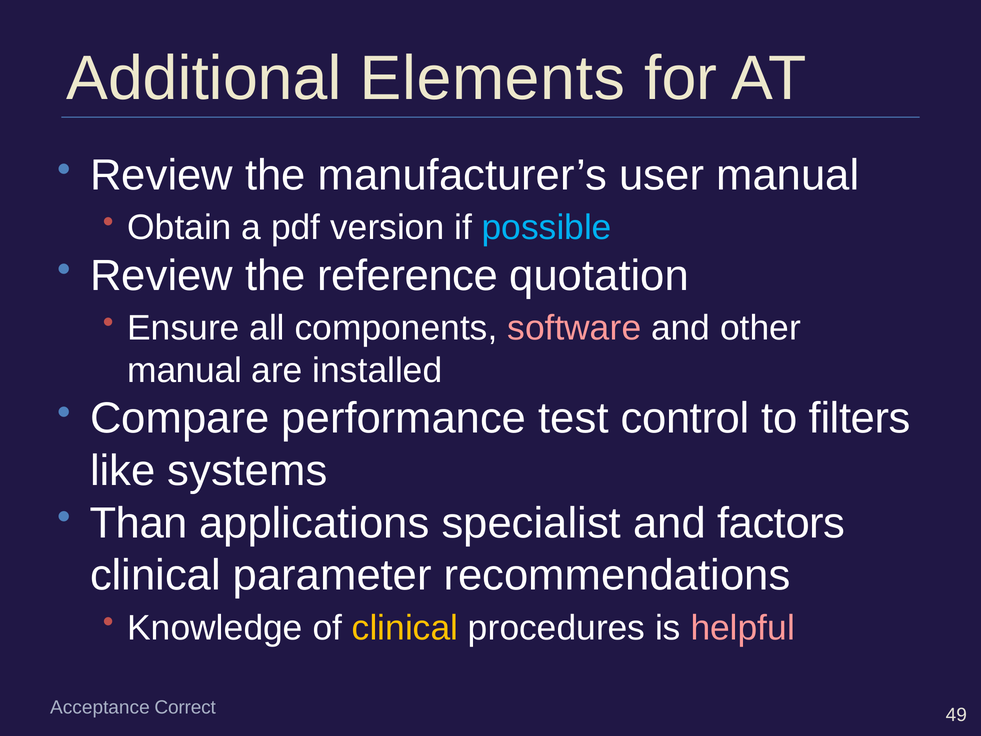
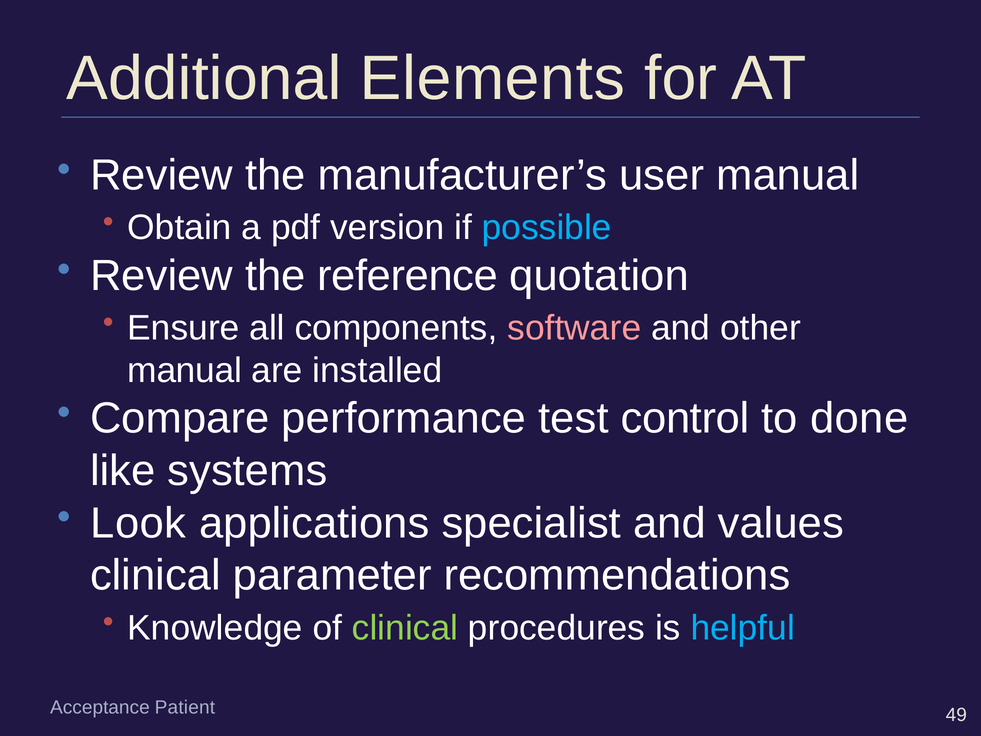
filters: filters -> done
Than: Than -> Look
factors: factors -> values
clinical at (405, 628) colour: yellow -> light green
helpful colour: pink -> light blue
Correct: Correct -> Patient
